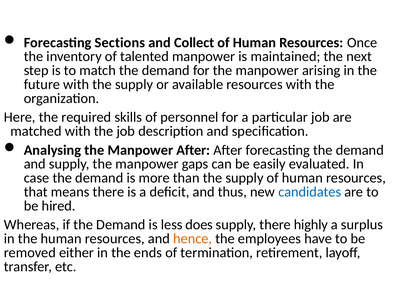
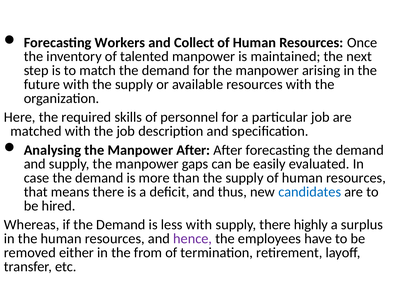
Sections: Sections -> Workers
less does: does -> with
hence colour: orange -> purple
ends: ends -> from
